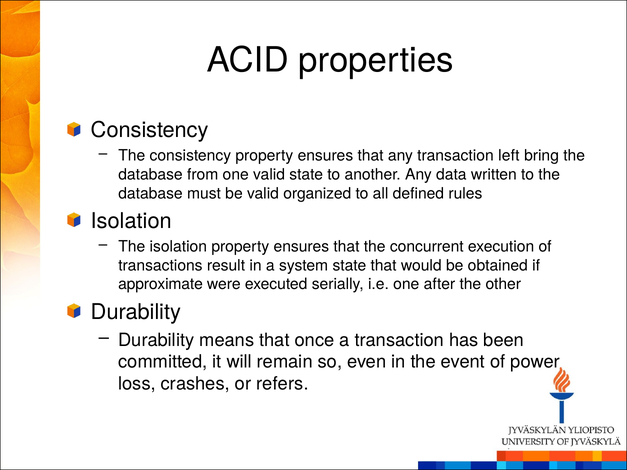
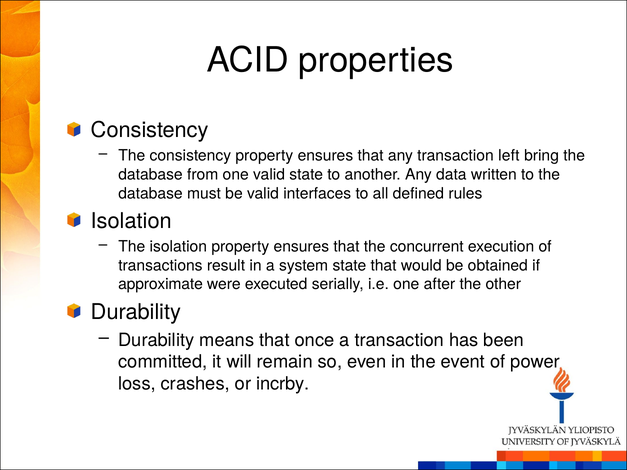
organized: organized -> interfaces
refers: refers -> incrby
